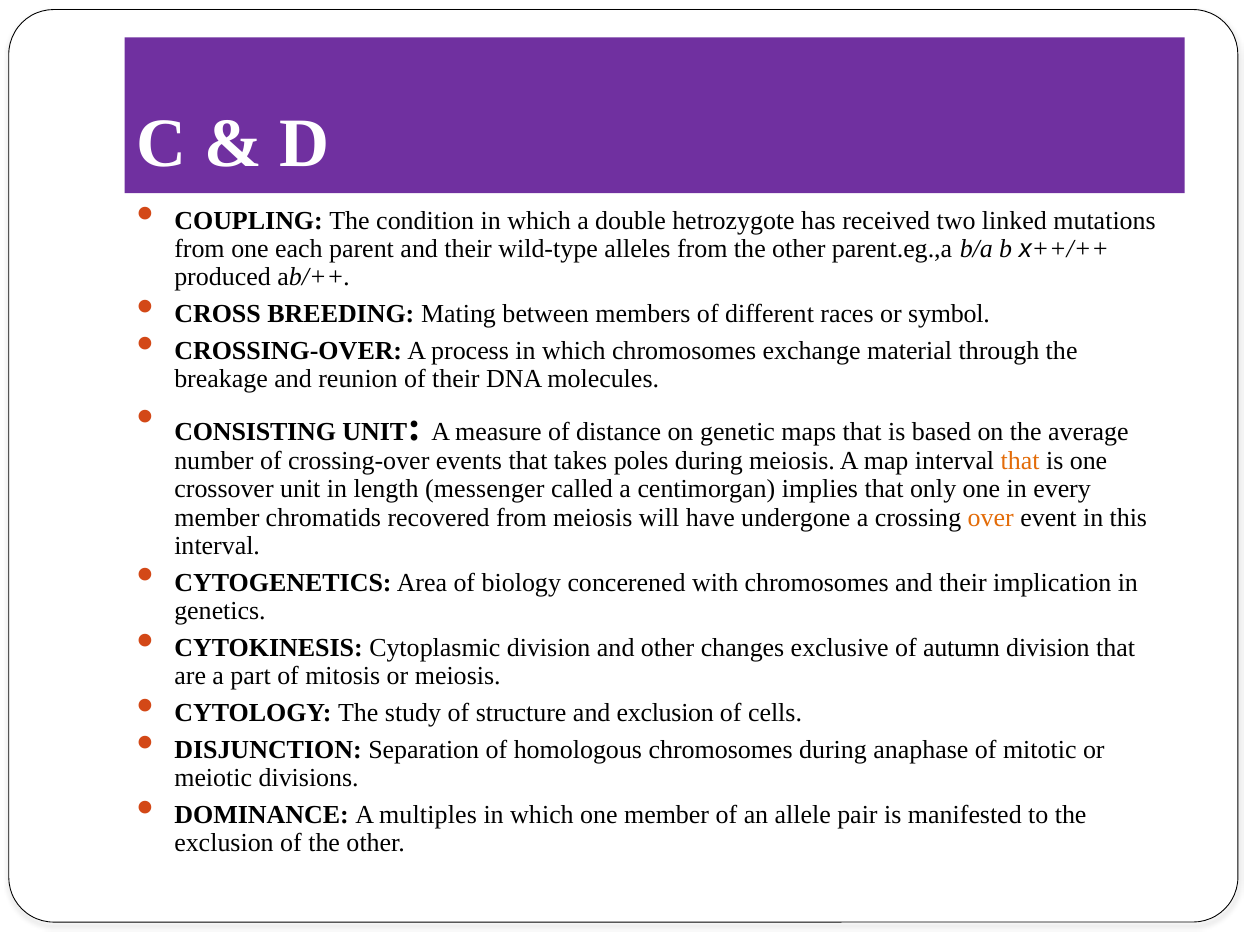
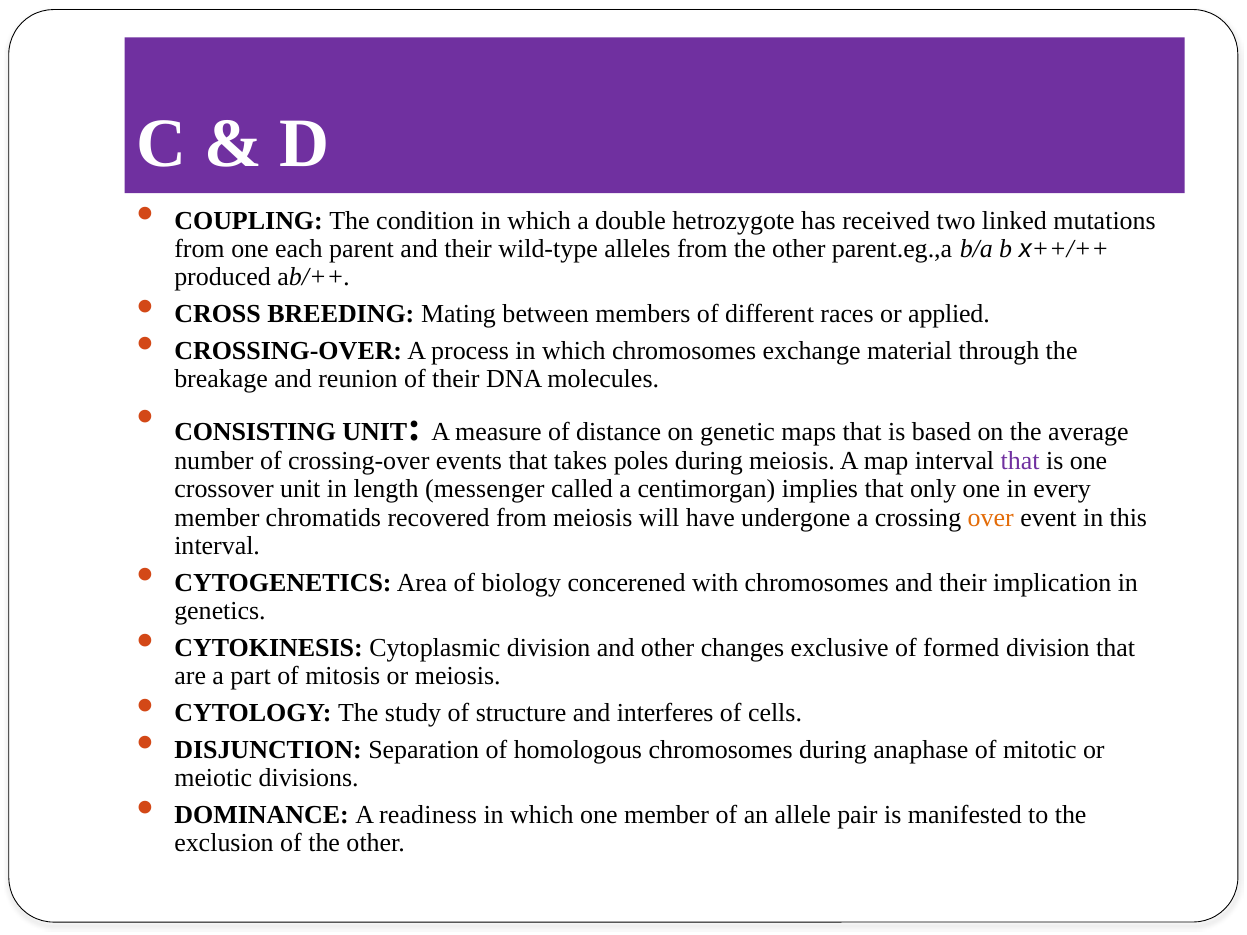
symbol: symbol -> applied
that at (1020, 461) colour: orange -> purple
autumn: autumn -> formed
and exclusion: exclusion -> interferes
multiples: multiples -> readiness
